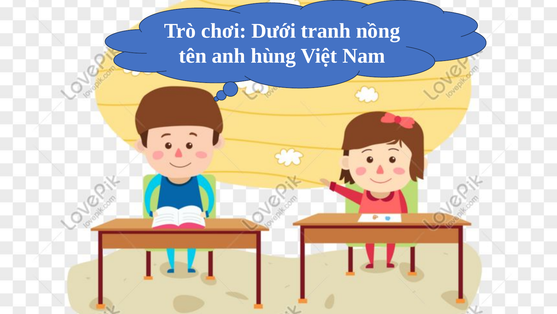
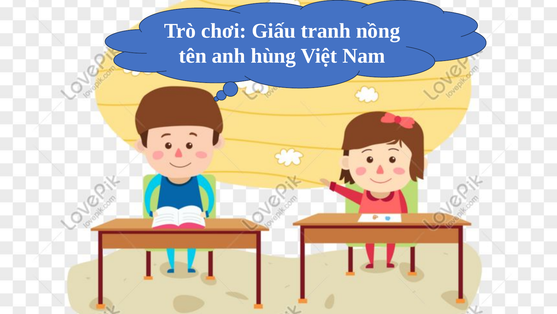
Dưới: Dưới -> Giấu
